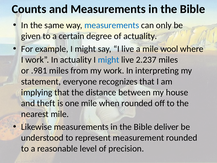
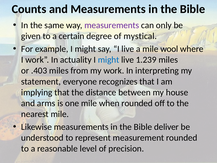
measurements at (112, 25) colour: blue -> purple
of actuality: actuality -> mystical
2.237: 2.237 -> 1.239
.981: .981 -> .403
theft: theft -> arms
